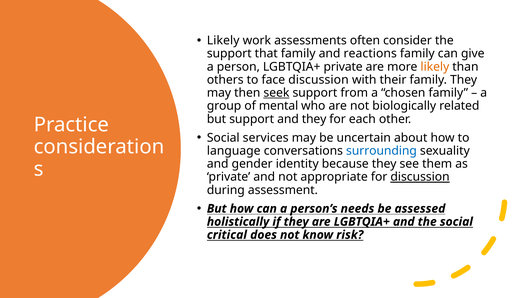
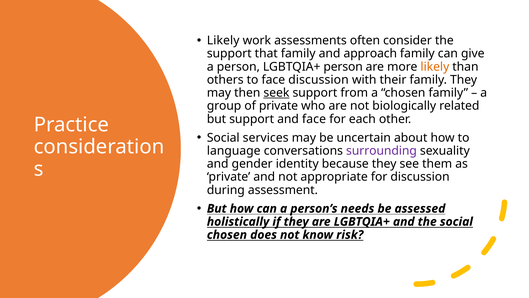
reactions: reactions -> approach
LGBTQIA+ private: private -> person
of mental: mental -> private
and they: they -> face
surrounding colour: blue -> purple
discussion at (420, 177) underline: present -> none
critical at (227, 235): critical -> chosen
